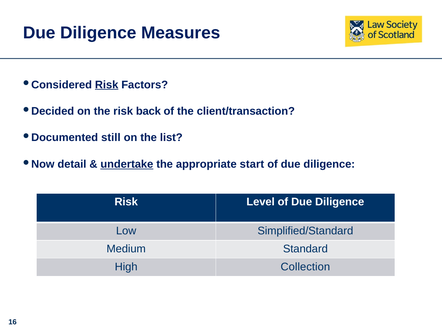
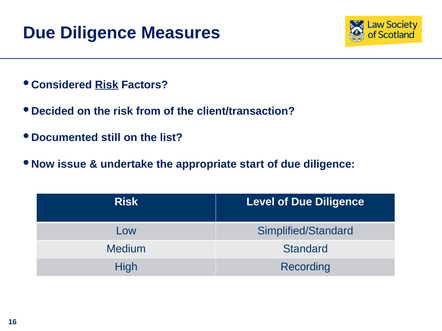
back: back -> from
detail: detail -> issue
undertake underline: present -> none
Collection: Collection -> Recording
